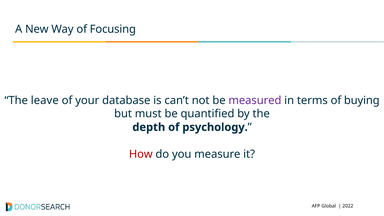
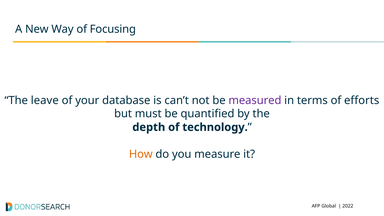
buying: buying -> efforts
psychology: psychology -> technology
How colour: red -> orange
